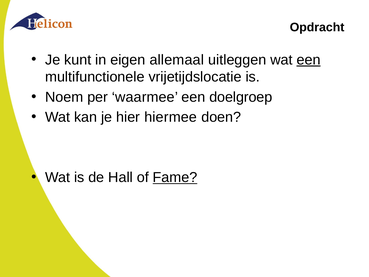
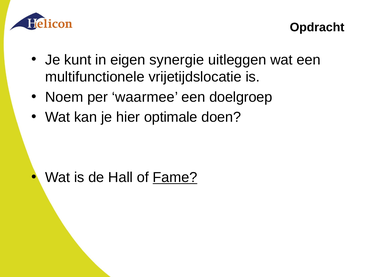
allemaal: allemaal -> synergie
een at (309, 60) underline: present -> none
hiermee: hiermee -> optimale
